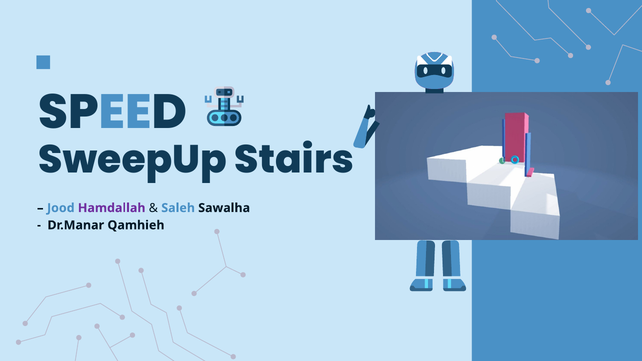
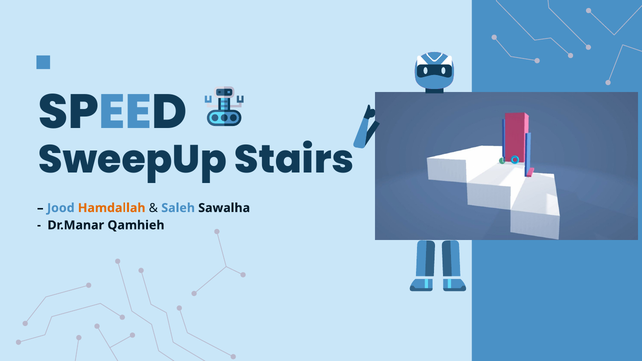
Hamdallah colour: purple -> orange
